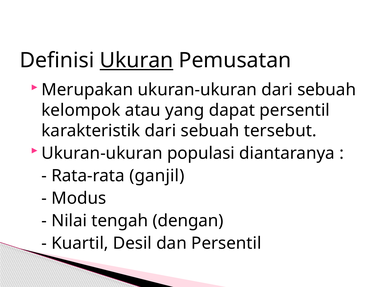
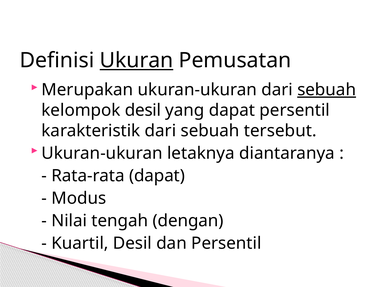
sebuah at (327, 90) underline: none -> present
kelompok atau: atau -> desil
populasi: populasi -> letaknya
Rata-rata ganjil: ganjil -> dapat
